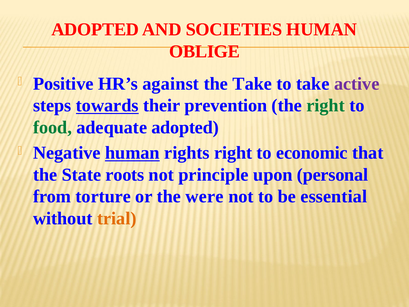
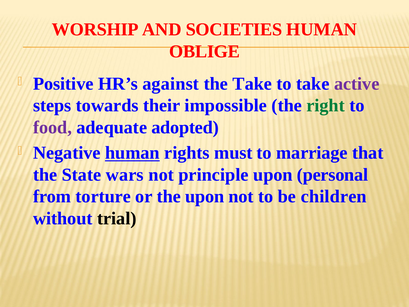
ADOPTED at (95, 30): ADOPTED -> WORSHIP
towards underline: present -> none
prevention: prevention -> impossible
food colour: green -> purple
rights right: right -> must
economic: economic -> marriage
roots: roots -> wars
the were: were -> upon
essential: essential -> children
trial colour: orange -> black
